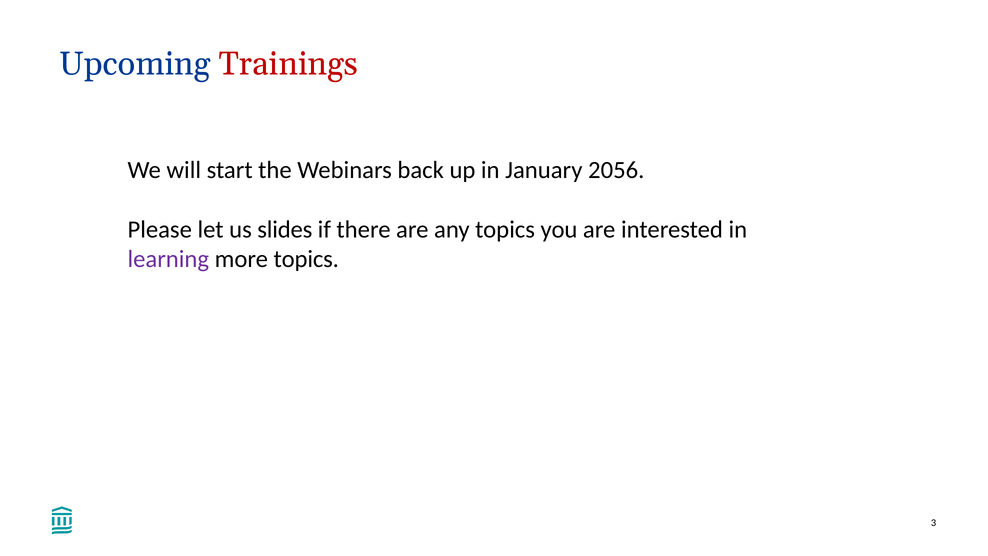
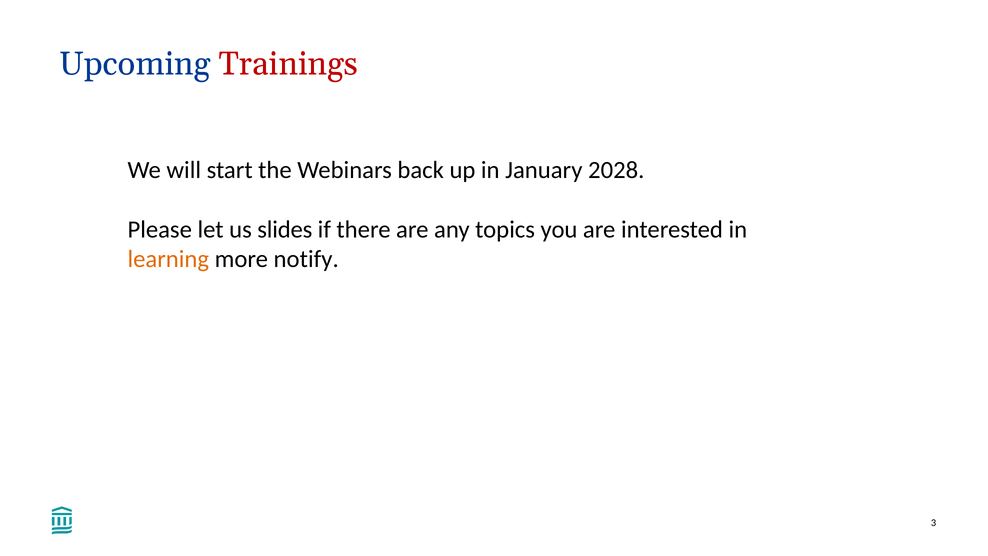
2056: 2056 -> 2028
learning colour: purple -> orange
more topics: topics -> notify
